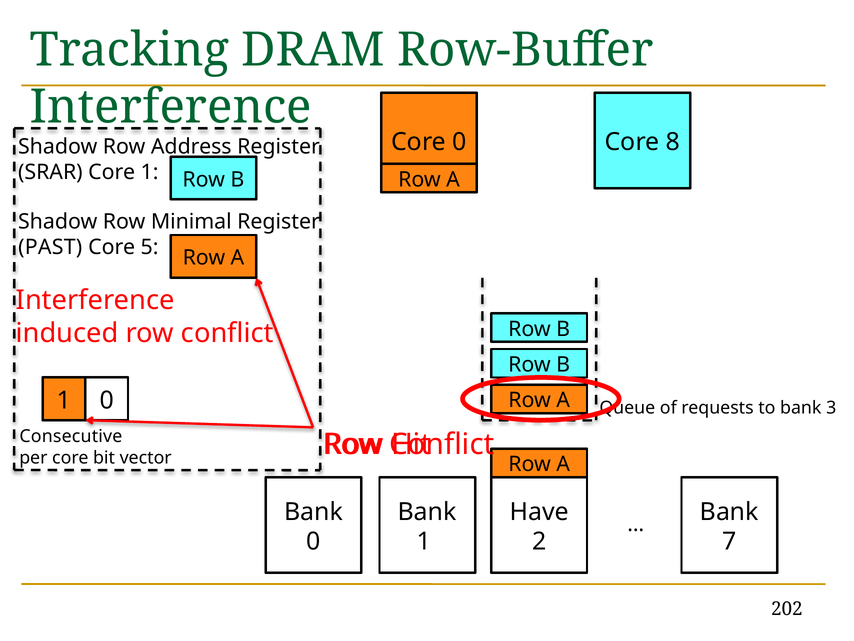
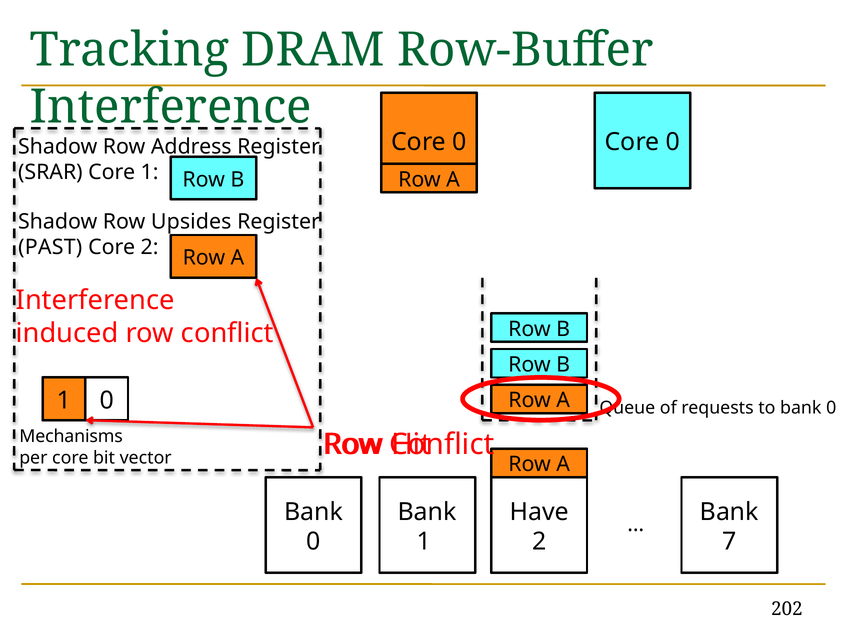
0 Core 8: 8 -> 0
Minimal: Minimal -> Upsides
Core 5: 5 -> 2
to bank 3: 3 -> 0
Consecutive: Consecutive -> Mechanisms
